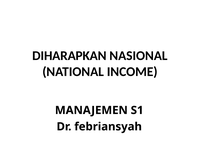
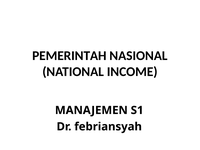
DIHARAPKAN: DIHARAPKAN -> PEMERINTAH
